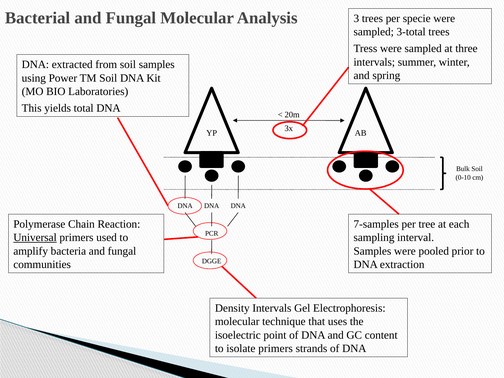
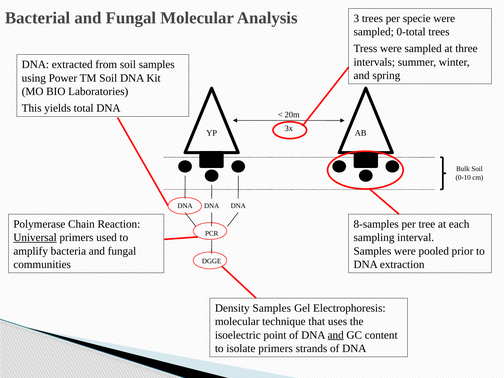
3-total: 3-total -> 0-total
7-samples: 7-samples -> 8-samples
Density Intervals: Intervals -> Samples
and at (336, 335) underline: none -> present
